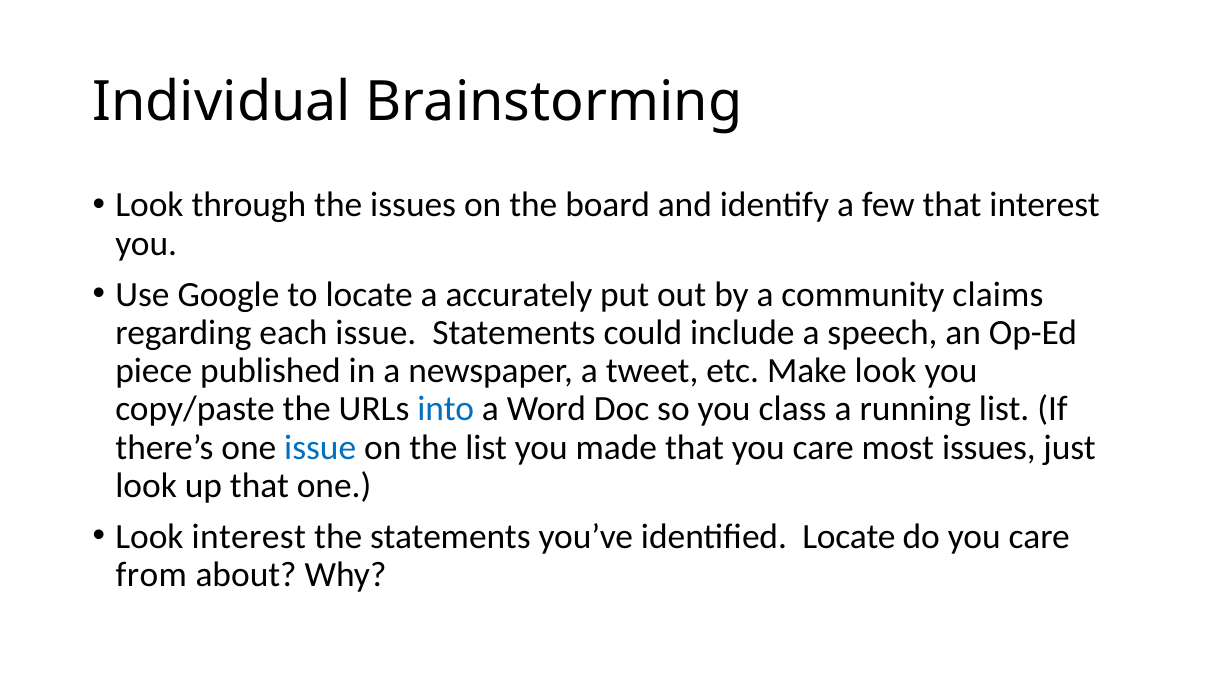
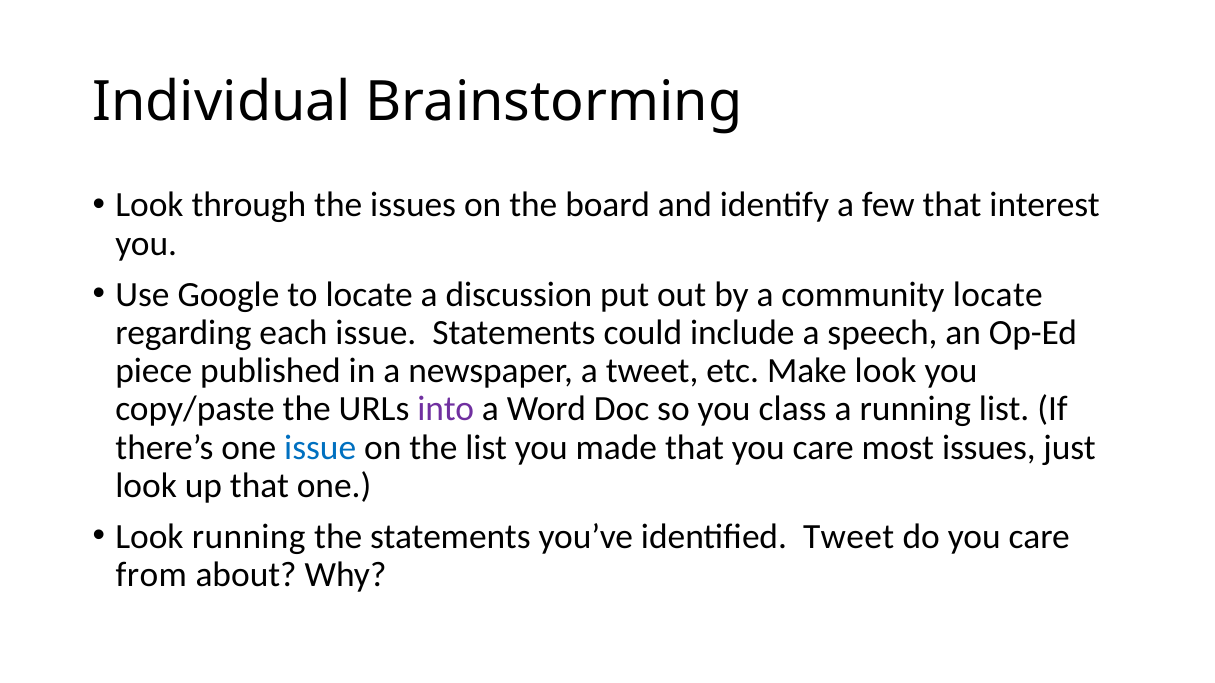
accurately: accurately -> discussion
community claims: claims -> locate
into colour: blue -> purple
Look interest: interest -> running
identified Locate: Locate -> Tweet
